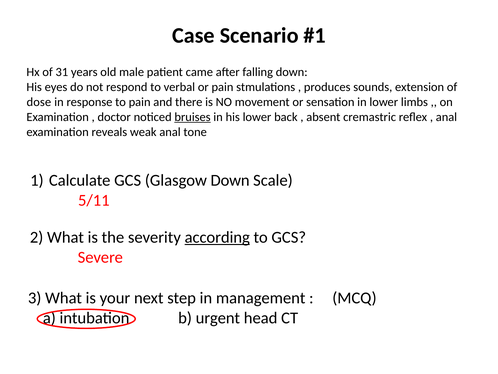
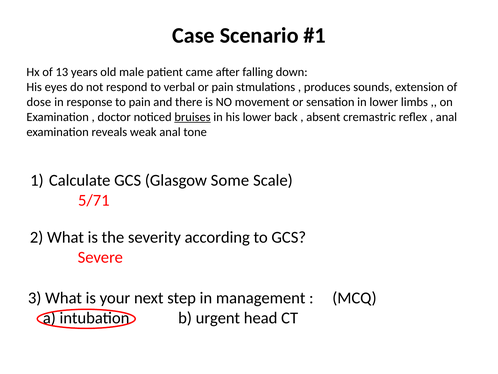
31: 31 -> 13
Glasgow Down: Down -> Some
5/11: 5/11 -> 5/71
according underline: present -> none
